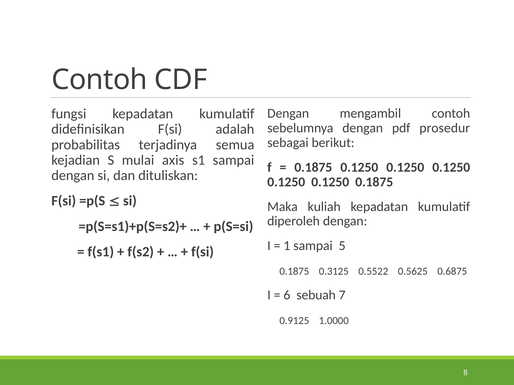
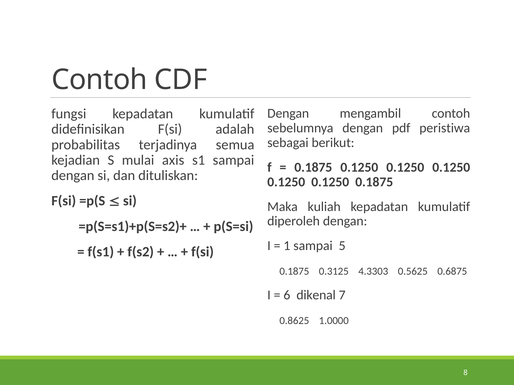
prosedur: prosedur -> peristiwa
0.5522: 0.5522 -> 4.3303
sebuah: sebuah -> dikenal
0.9125: 0.9125 -> 0.8625
